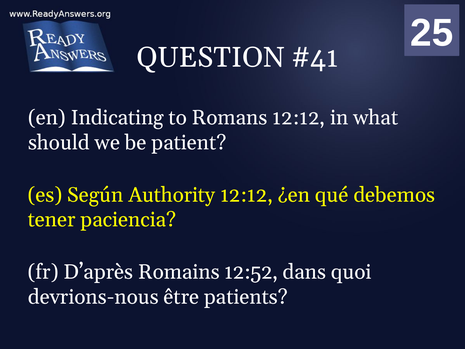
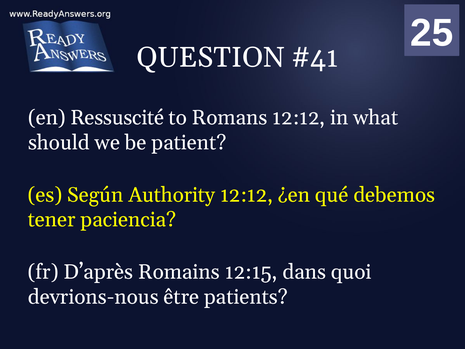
Indicating: Indicating -> Ressuscité
12:52: 12:52 -> 12:15
